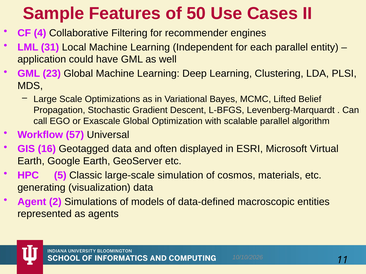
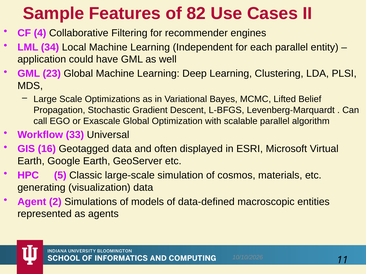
50: 50 -> 82
31: 31 -> 34
57: 57 -> 33
